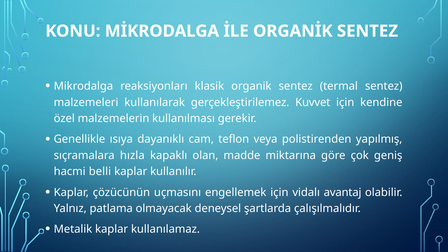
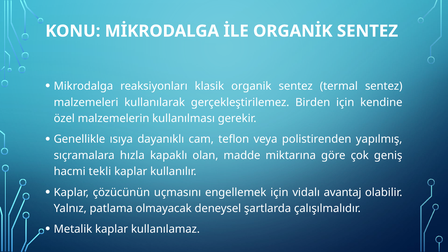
Kuvvet: Kuvvet -> Birden
belli: belli -> tekli
